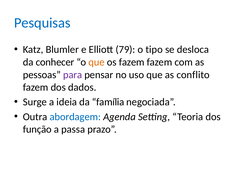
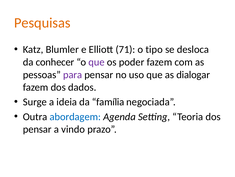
Pesquisas colour: blue -> orange
79: 79 -> 71
que at (96, 62) colour: orange -> purple
os fazem: fazem -> poder
conflito: conflito -> dialogar
função at (37, 129): função -> pensar
passa: passa -> vindo
